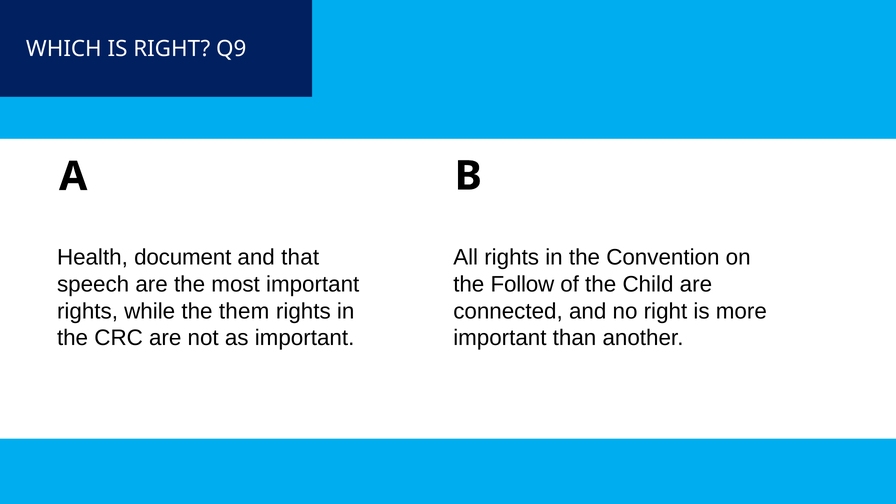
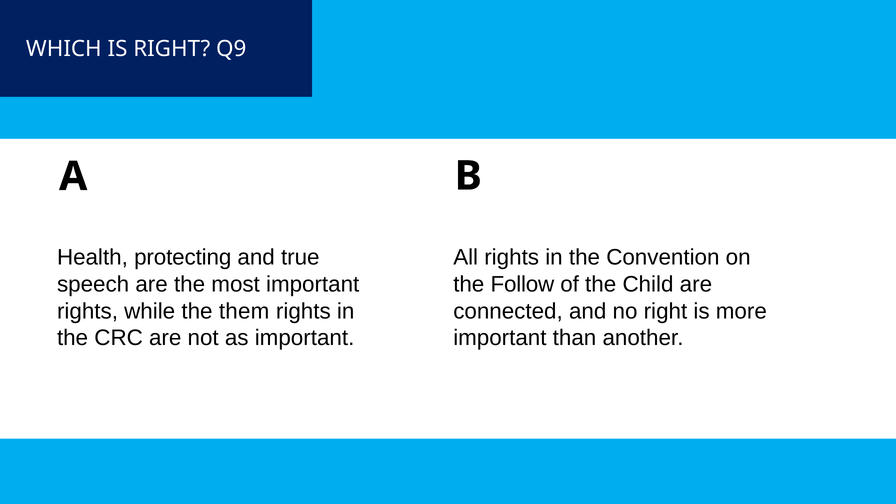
document: document -> protecting
that: that -> true
